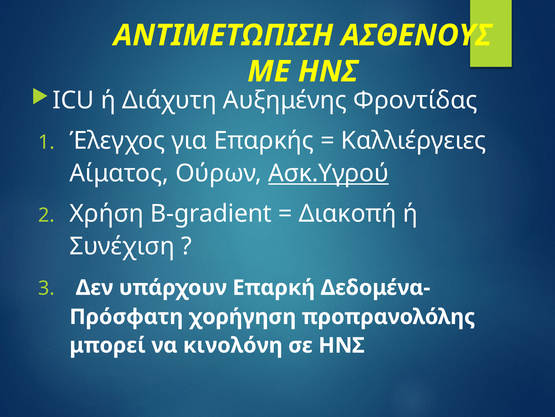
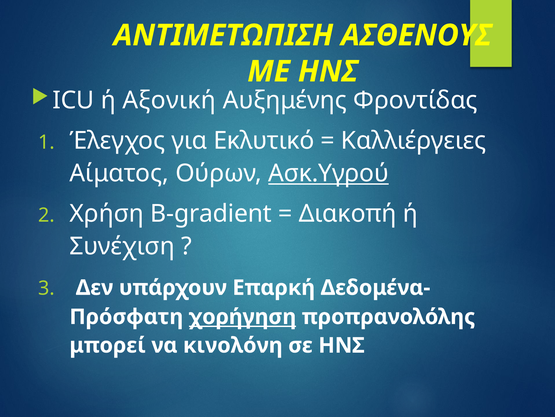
Διάχυτη: Διάχυτη -> Αξονική
Επαρκής: Επαρκής -> Εκλυτικό
χορήγηση underline: none -> present
